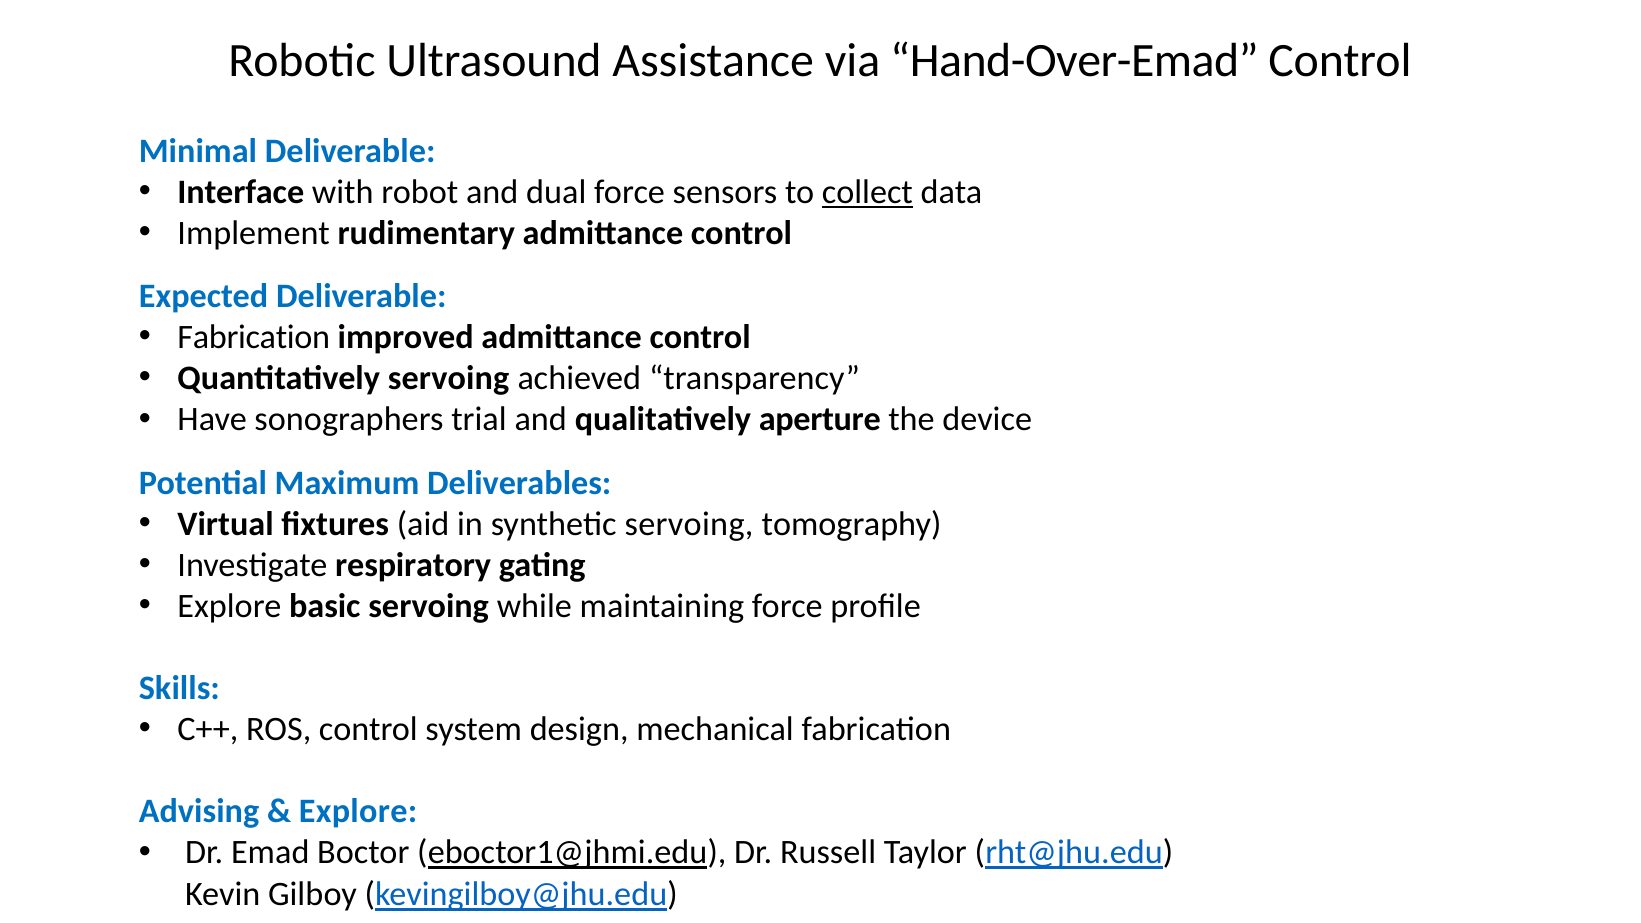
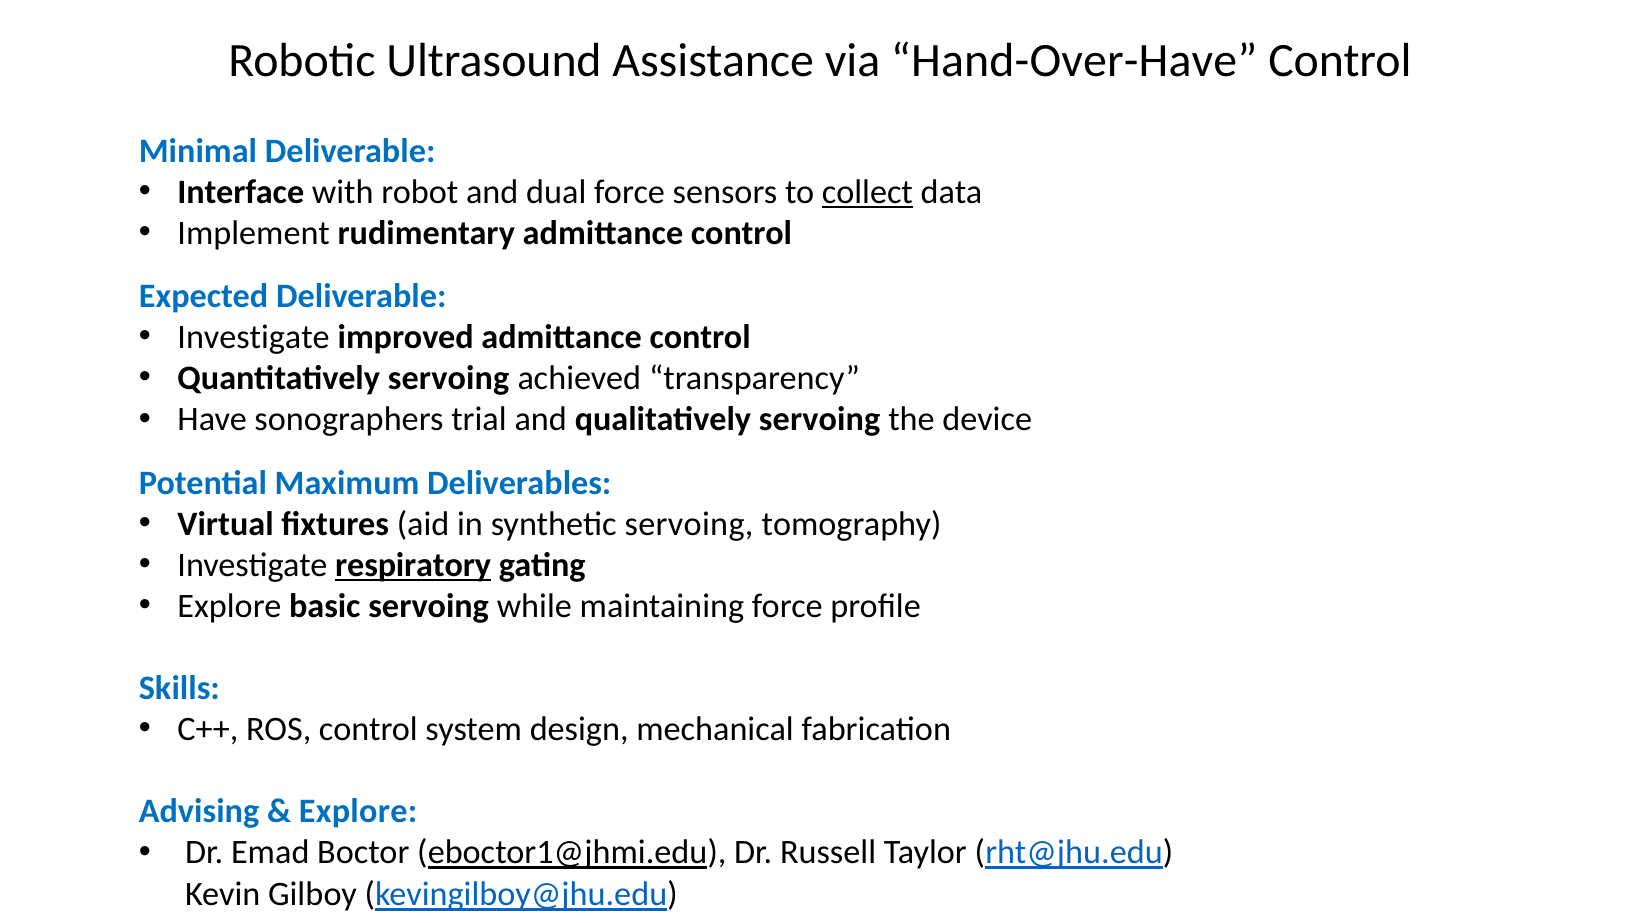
Hand-Over-Emad: Hand-Over-Emad -> Hand-Over-Have
Fabrication at (254, 338): Fabrication -> Investigate
qualitatively aperture: aperture -> servoing
respiratory underline: none -> present
